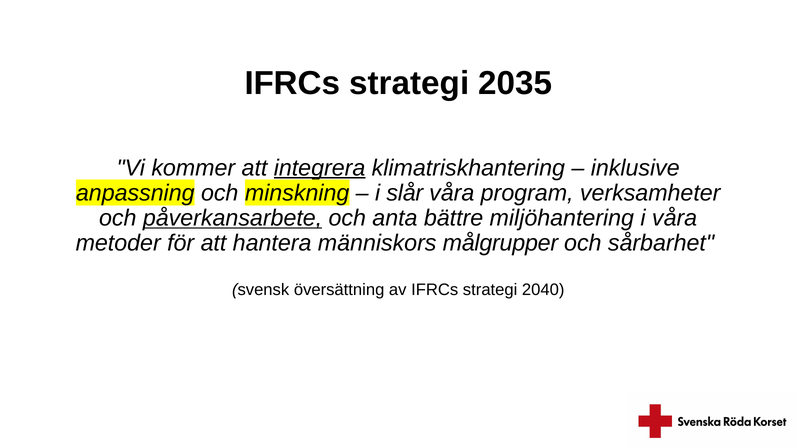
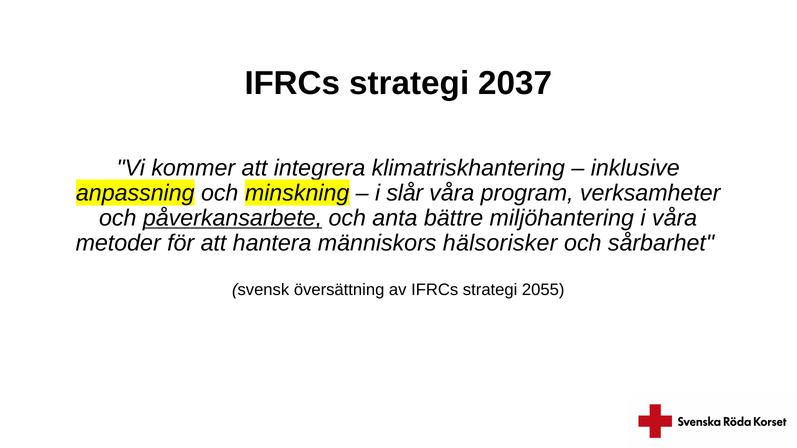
2035: 2035 -> 2037
integrera underline: present -> none
målgrupper: målgrupper -> hälsorisker
2040: 2040 -> 2055
